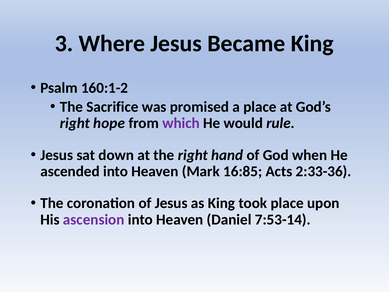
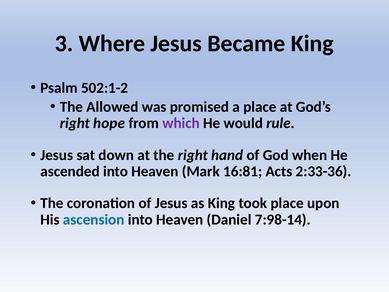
160:1-2: 160:1-2 -> 502:1-2
Sacrifice: Sacrifice -> Allowed
16:85: 16:85 -> 16:81
ascension colour: purple -> blue
7:53-14: 7:53-14 -> 7:98-14
